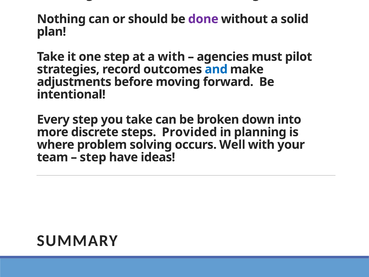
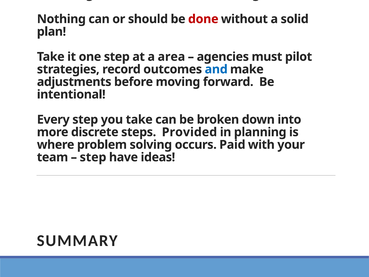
done colour: purple -> red
a with: with -> area
Well: Well -> Paid
